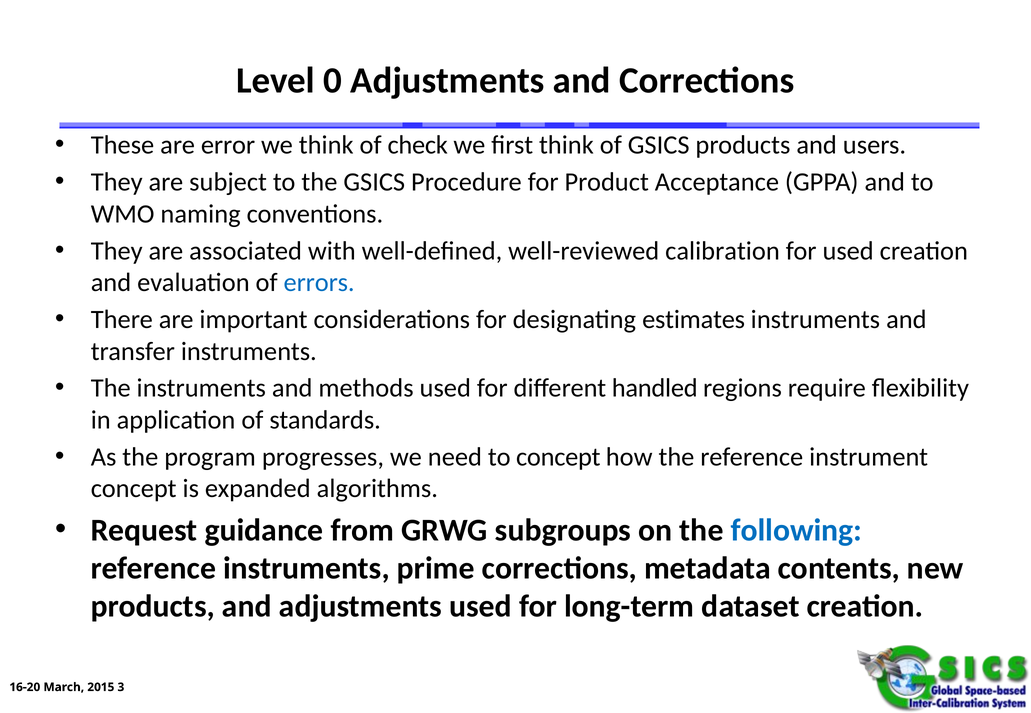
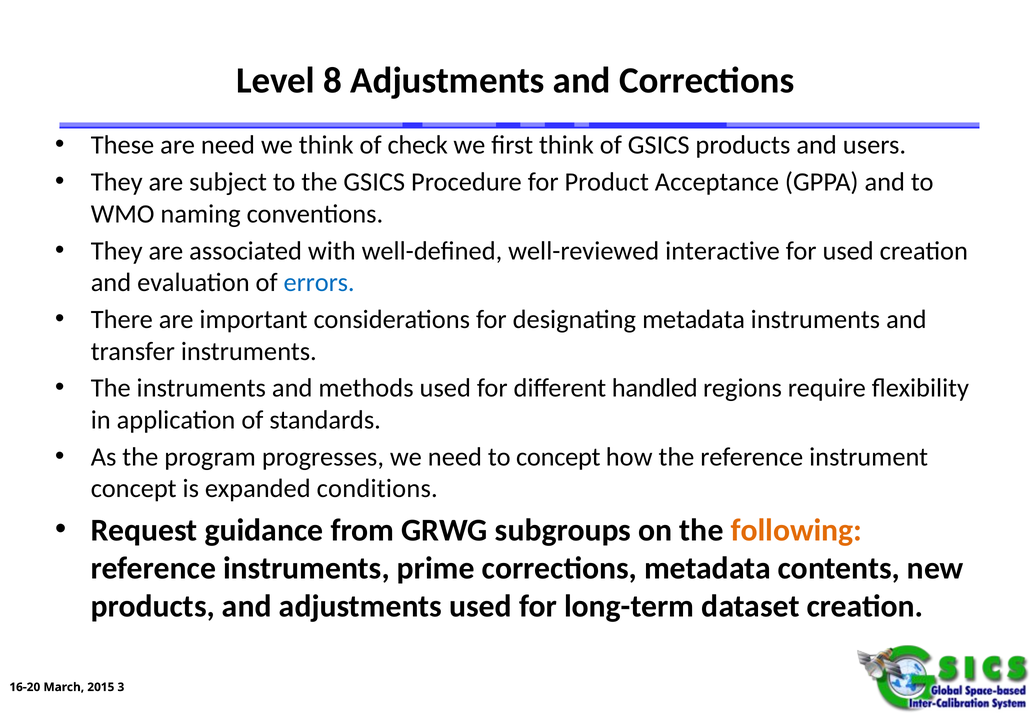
0: 0 -> 8
are error: error -> need
calibration: calibration -> interactive
designating estimates: estimates -> metadata
algorithms: algorithms -> conditions
following colour: blue -> orange
